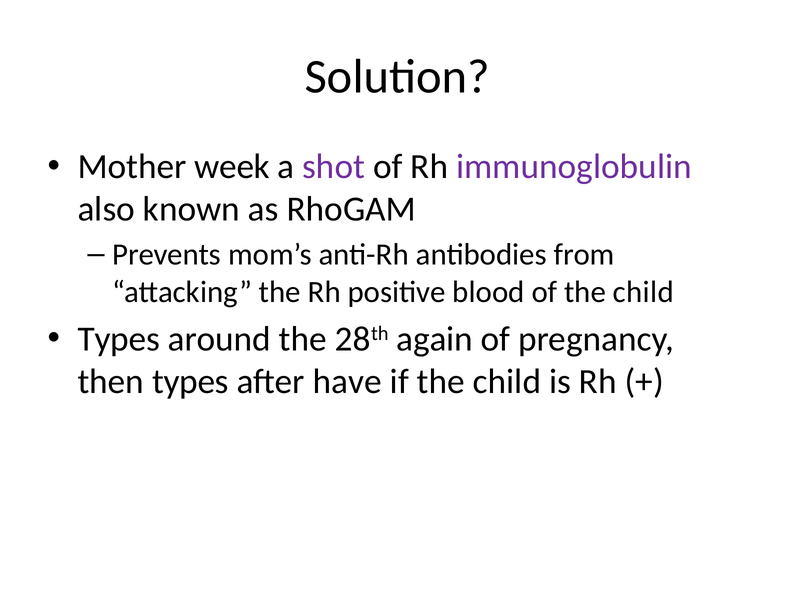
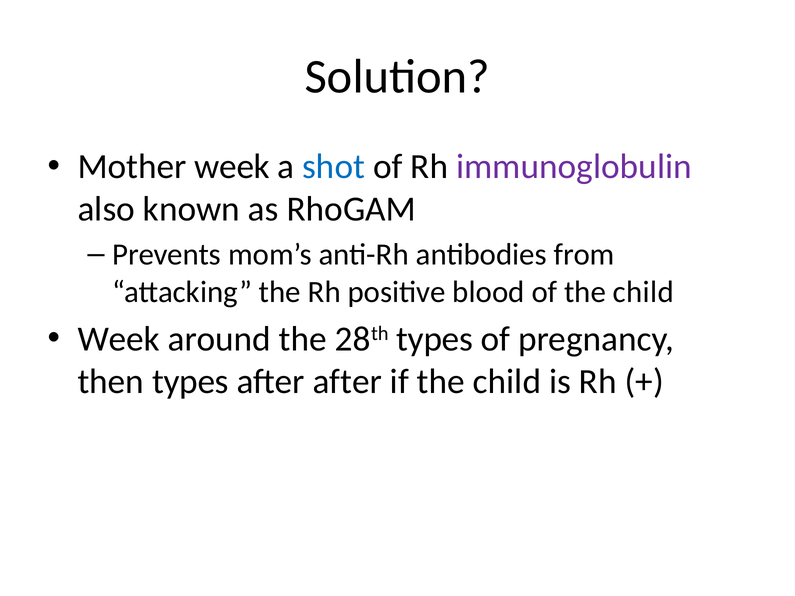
shot colour: purple -> blue
Types at (119, 339): Types -> Week
28th again: again -> types
after have: have -> after
